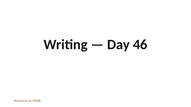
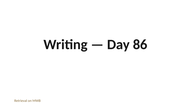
46: 46 -> 86
